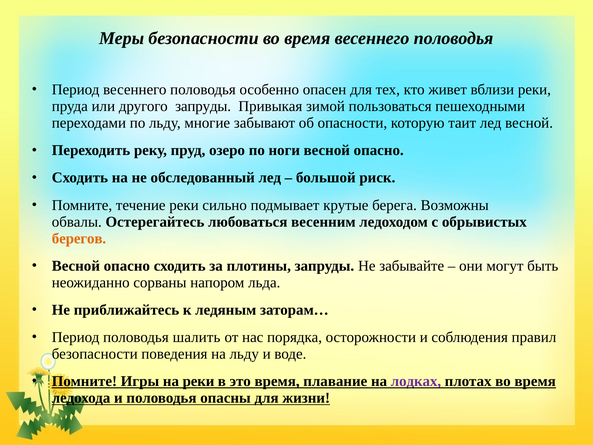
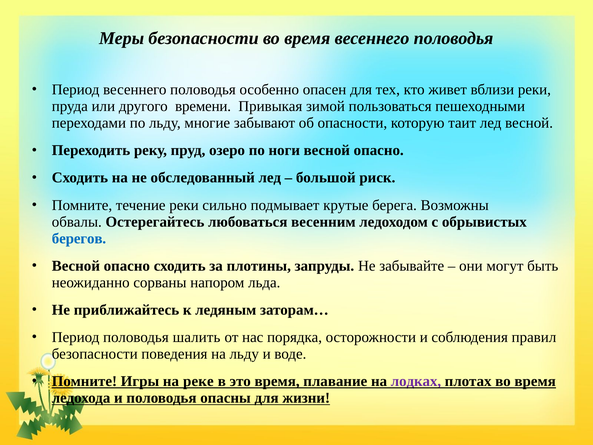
другого запруды: запруды -> времени
берегов colour: orange -> blue
на реки: реки -> реке
